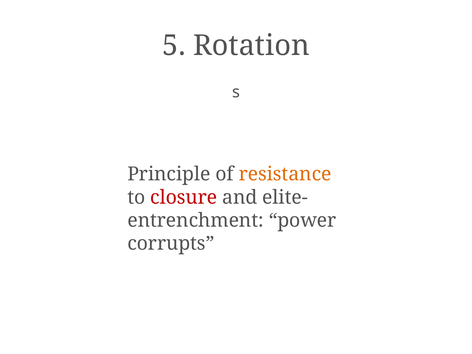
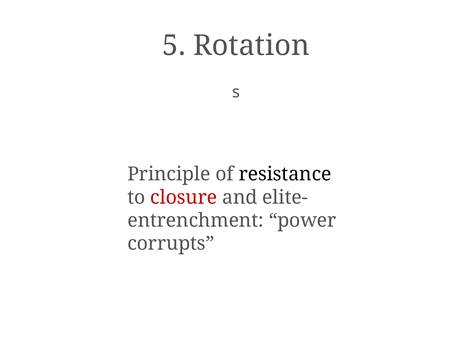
resistance colour: orange -> black
